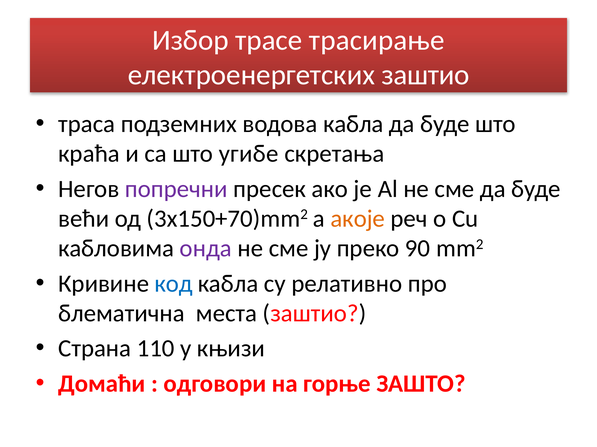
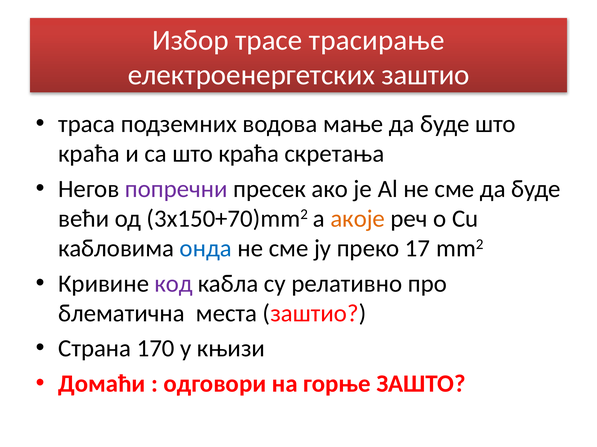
водова кабла: кабла -> мање
са што угибе: угибе -> краћа
онда colour: purple -> blue
90: 90 -> 17
код colour: blue -> purple
110: 110 -> 170
